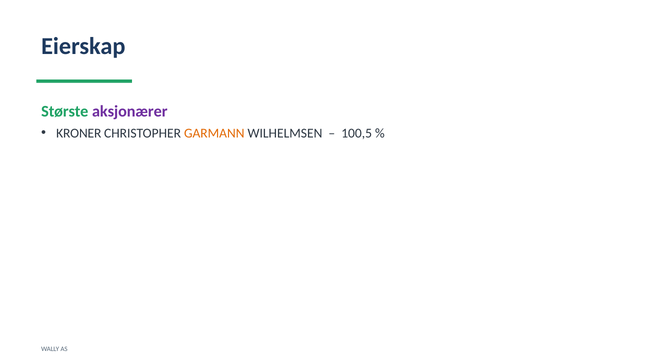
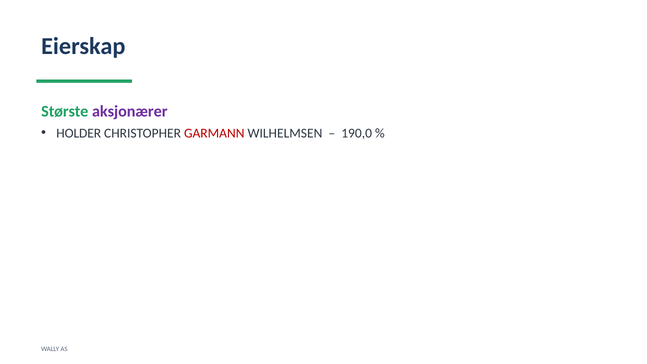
KRONER: KRONER -> HOLDER
GARMANN colour: orange -> red
100,5: 100,5 -> 190,0
